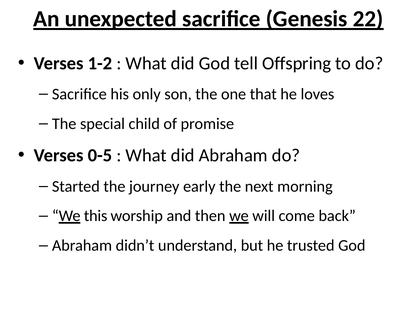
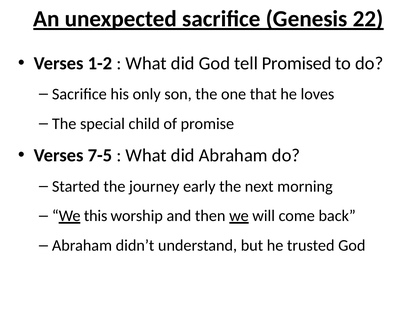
Offspring: Offspring -> Promised
0-5: 0-5 -> 7-5
